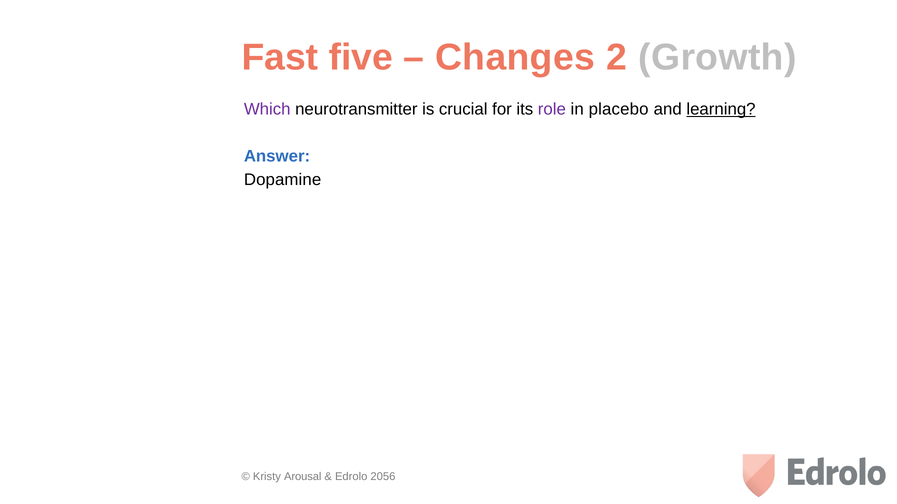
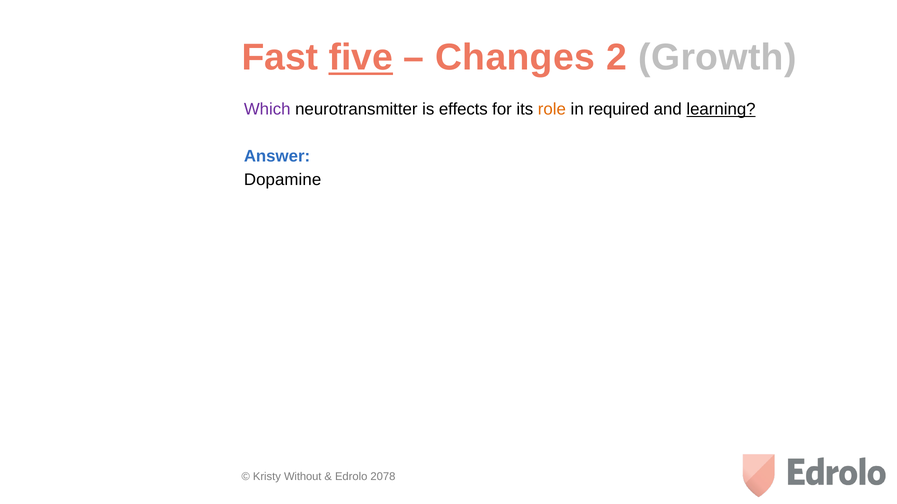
five underline: none -> present
crucial: crucial -> effects
role colour: purple -> orange
placebo: placebo -> required
Arousal: Arousal -> Without
2056: 2056 -> 2078
